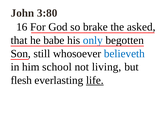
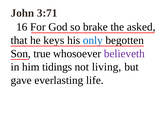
3:80: 3:80 -> 3:71
babe: babe -> keys
still: still -> true
believeth colour: blue -> purple
school: school -> tidings
flesh: flesh -> gave
life underline: present -> none
